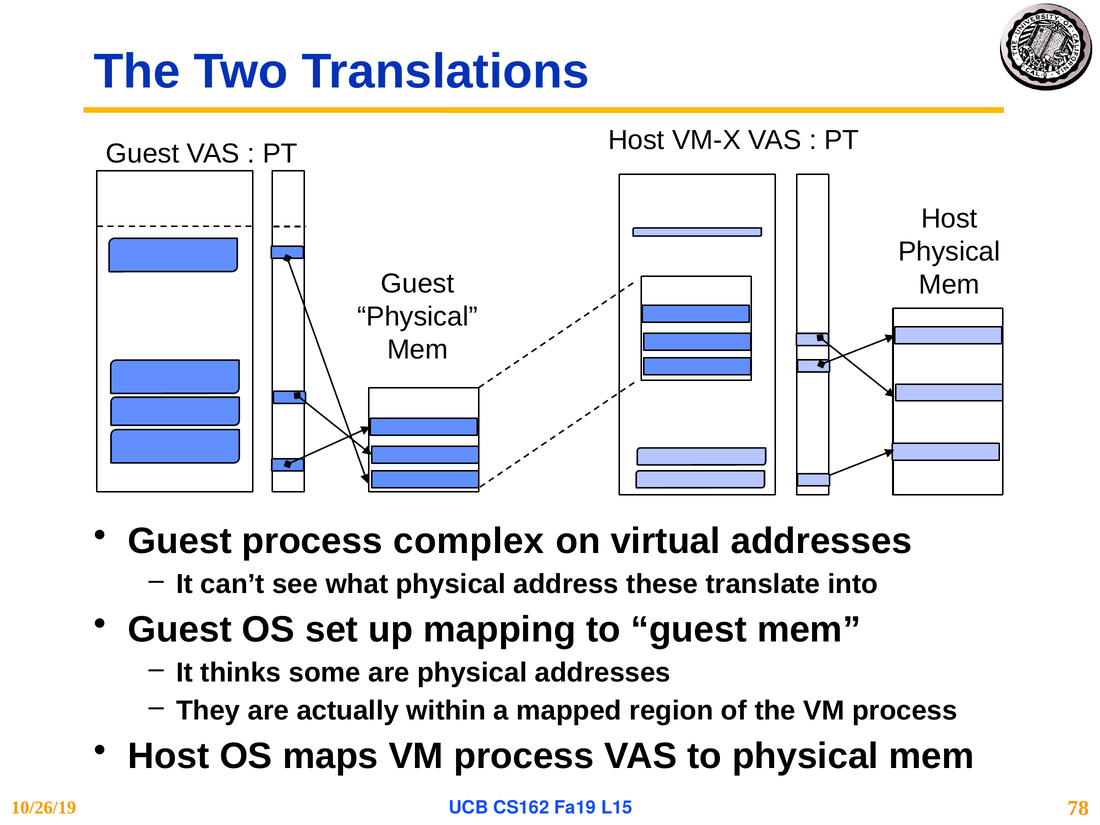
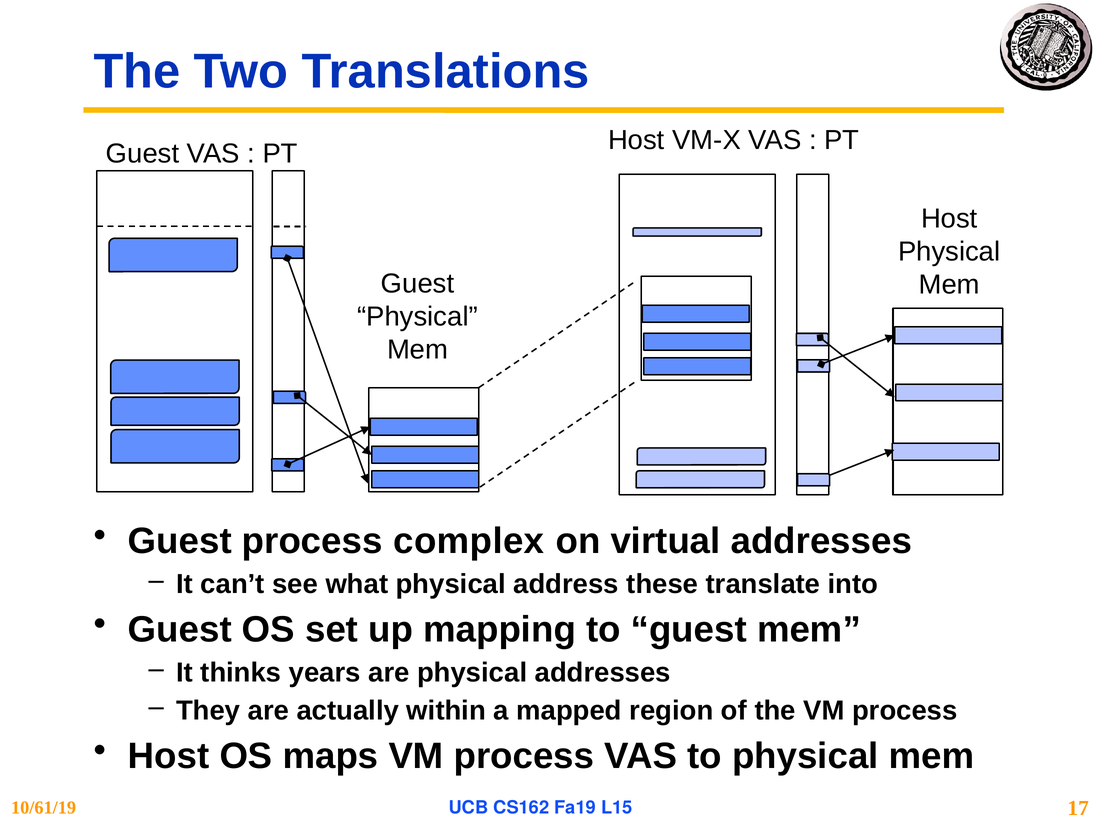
some: some -> years
10/26/19: 10/26/19 -> 10/61/19
78: 78 -> 17
